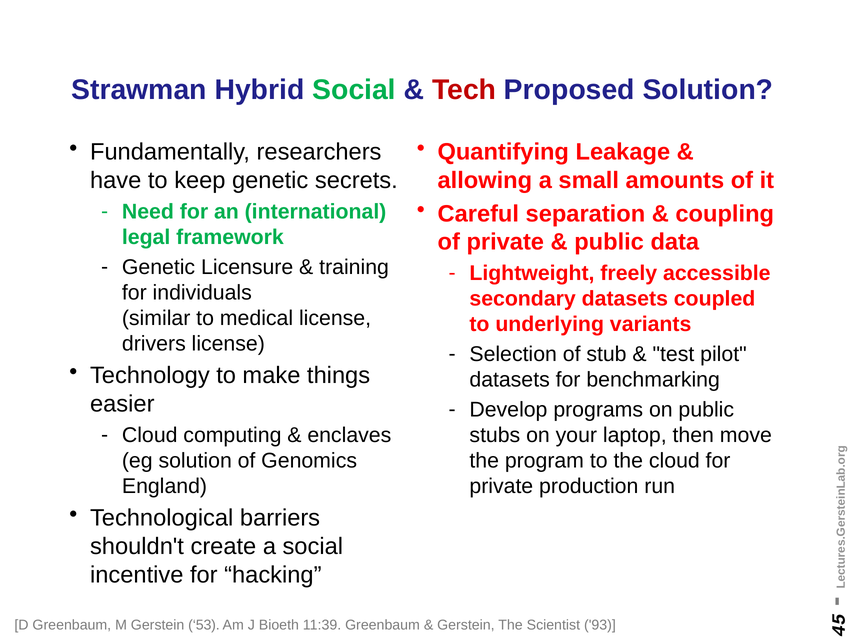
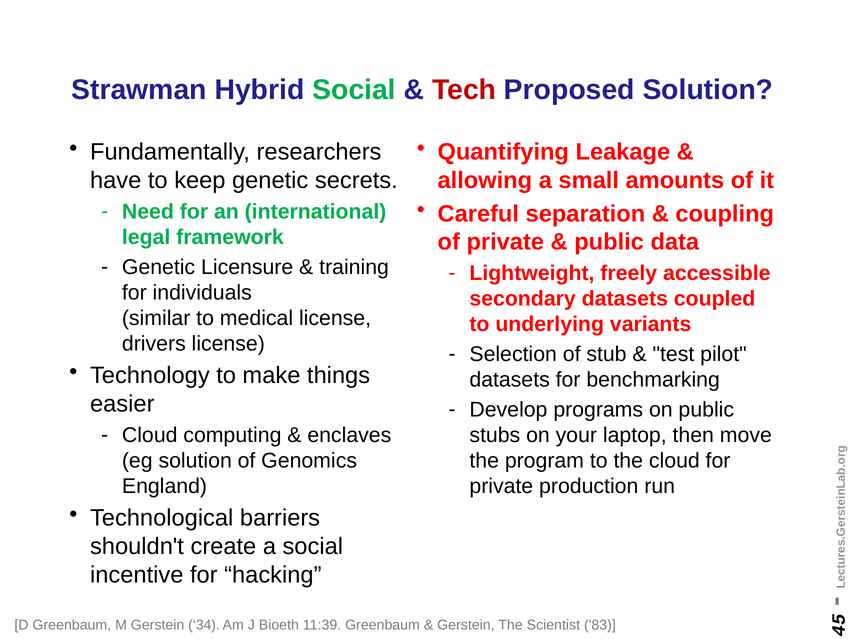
53: 53 -> 34
93: 93 -> 83
